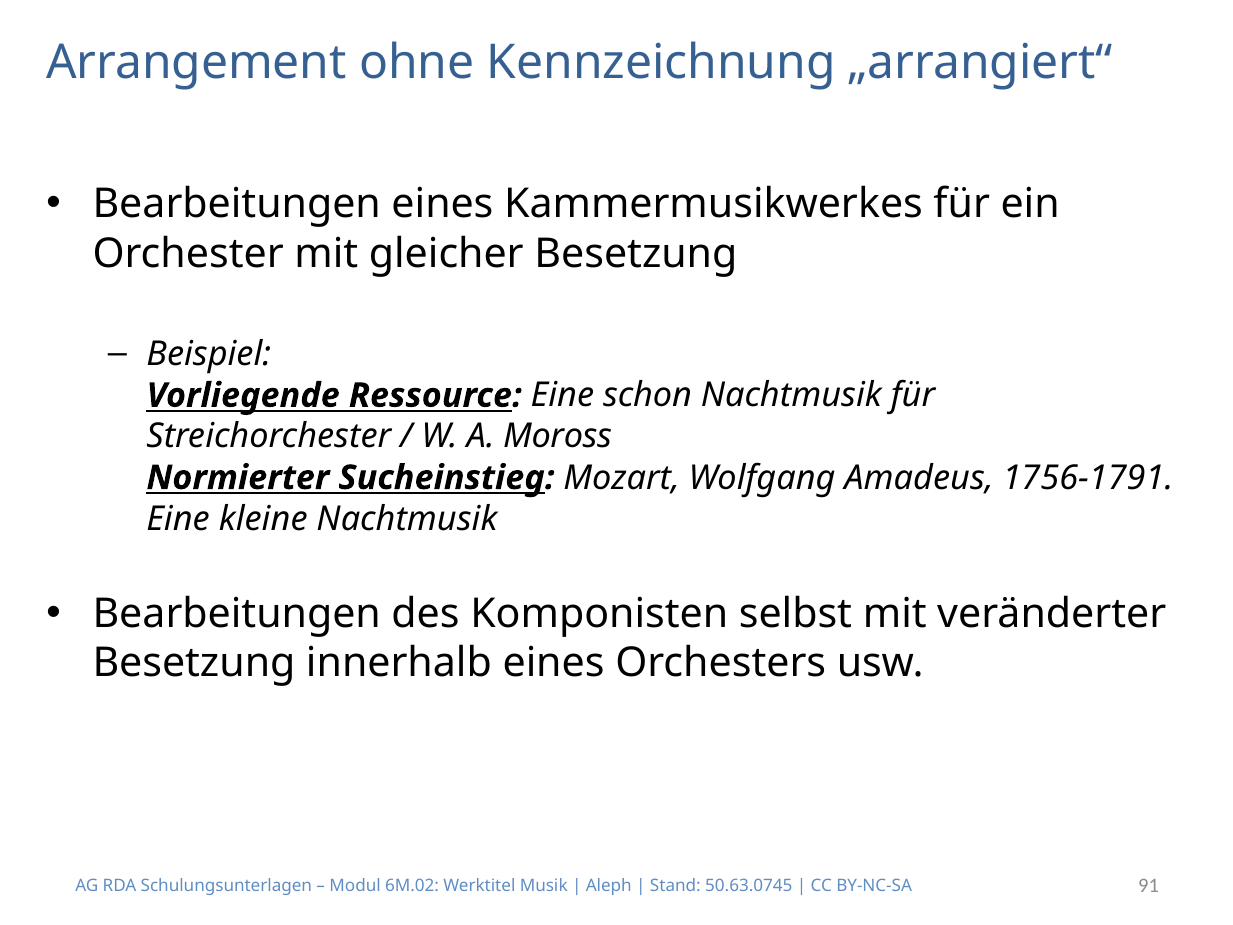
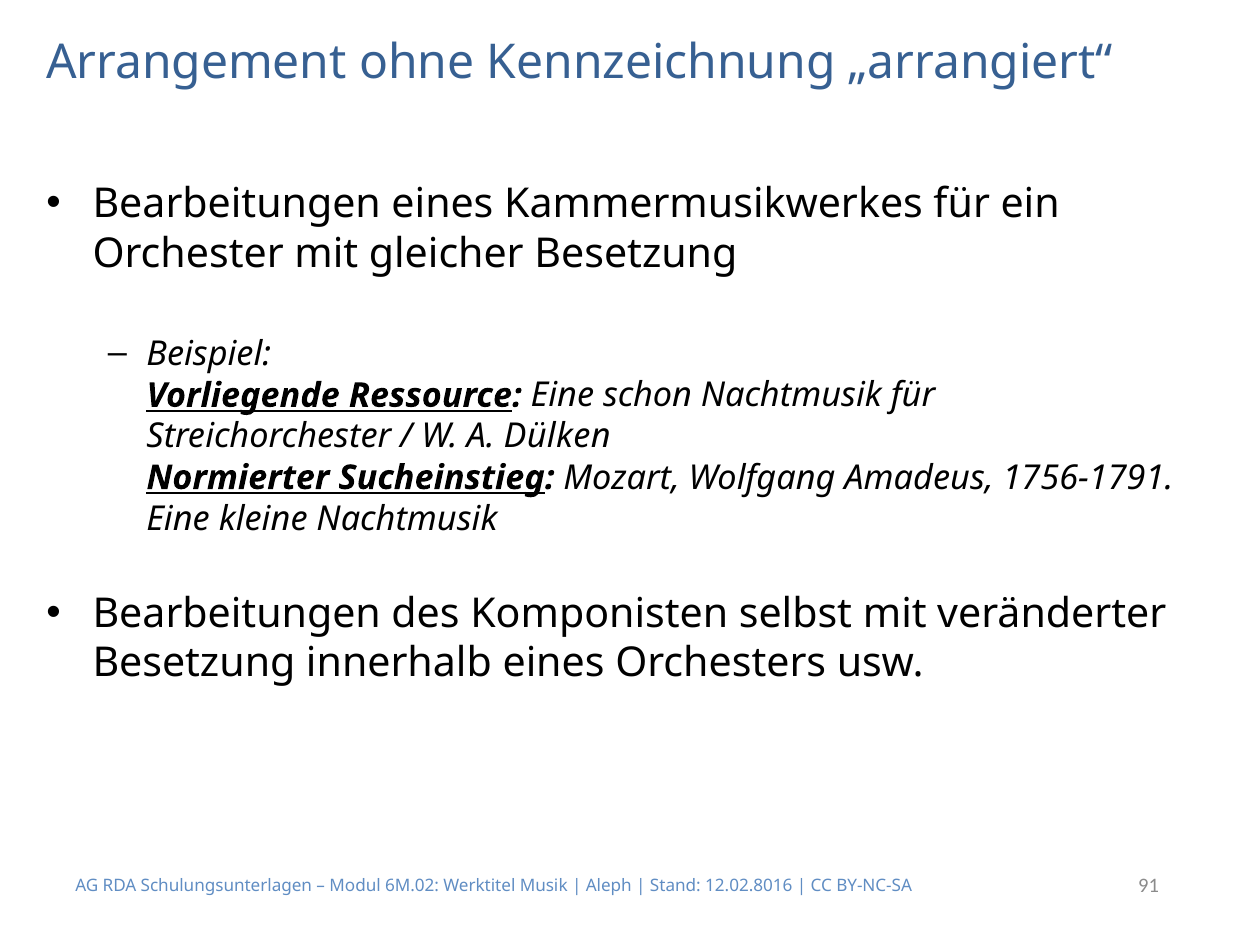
Moross: Moross -> Dülken
50.63.0745: 50.63.0745 -> 12.02.8016
